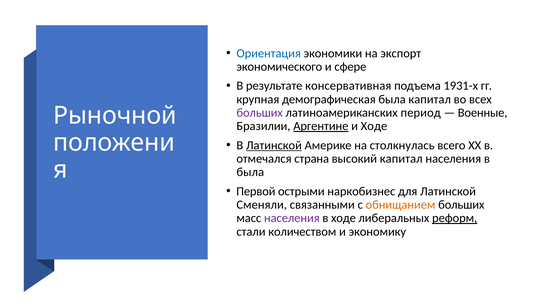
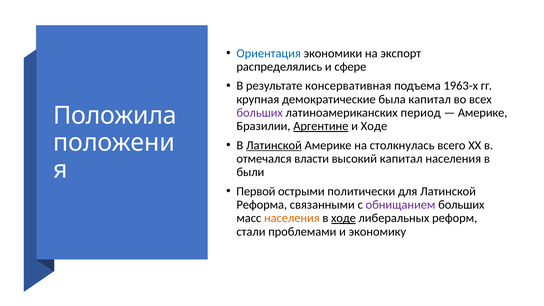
экономического: экономического -> распределялись
1931-х: 1931-х -> 1963-х
демографическая: демографическая -> демократические
Военные at (483, 113): Военные -> Америке
Рыночной: Рыночной -> Положила
страна: страна -> власти
была at (250, 172): была -> были
наркобизнес: наркобизнес -> политически
Сменяли: Сменяли -> Реформа
обнищанием colour: orange -> purple
населения at (292, 218) colour: purple -> orange
ходе at (344, 218) underline: none -> present
реформ underline: present -> none
количеством: количеством -> проблемами
